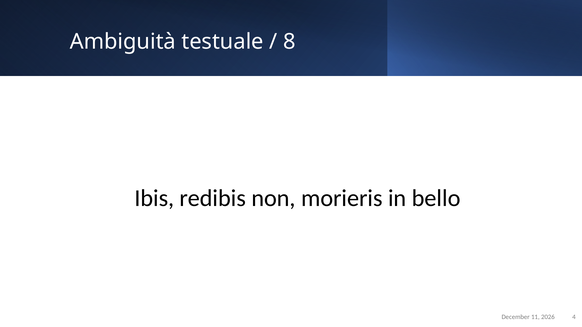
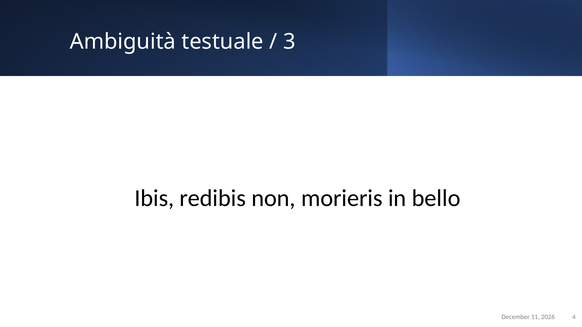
8: 8 -> 3
